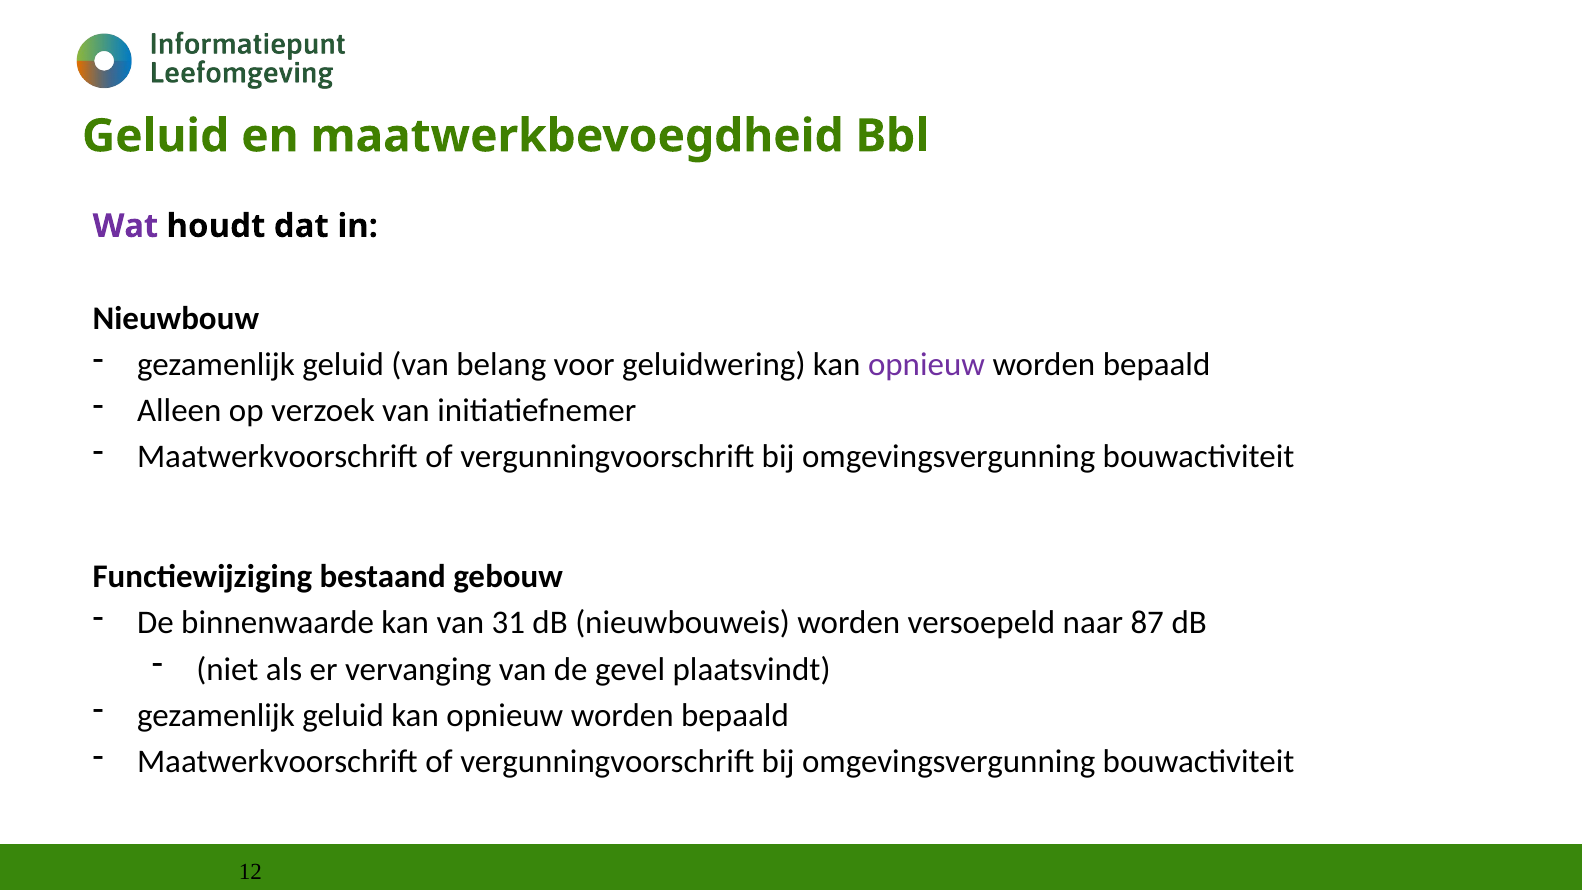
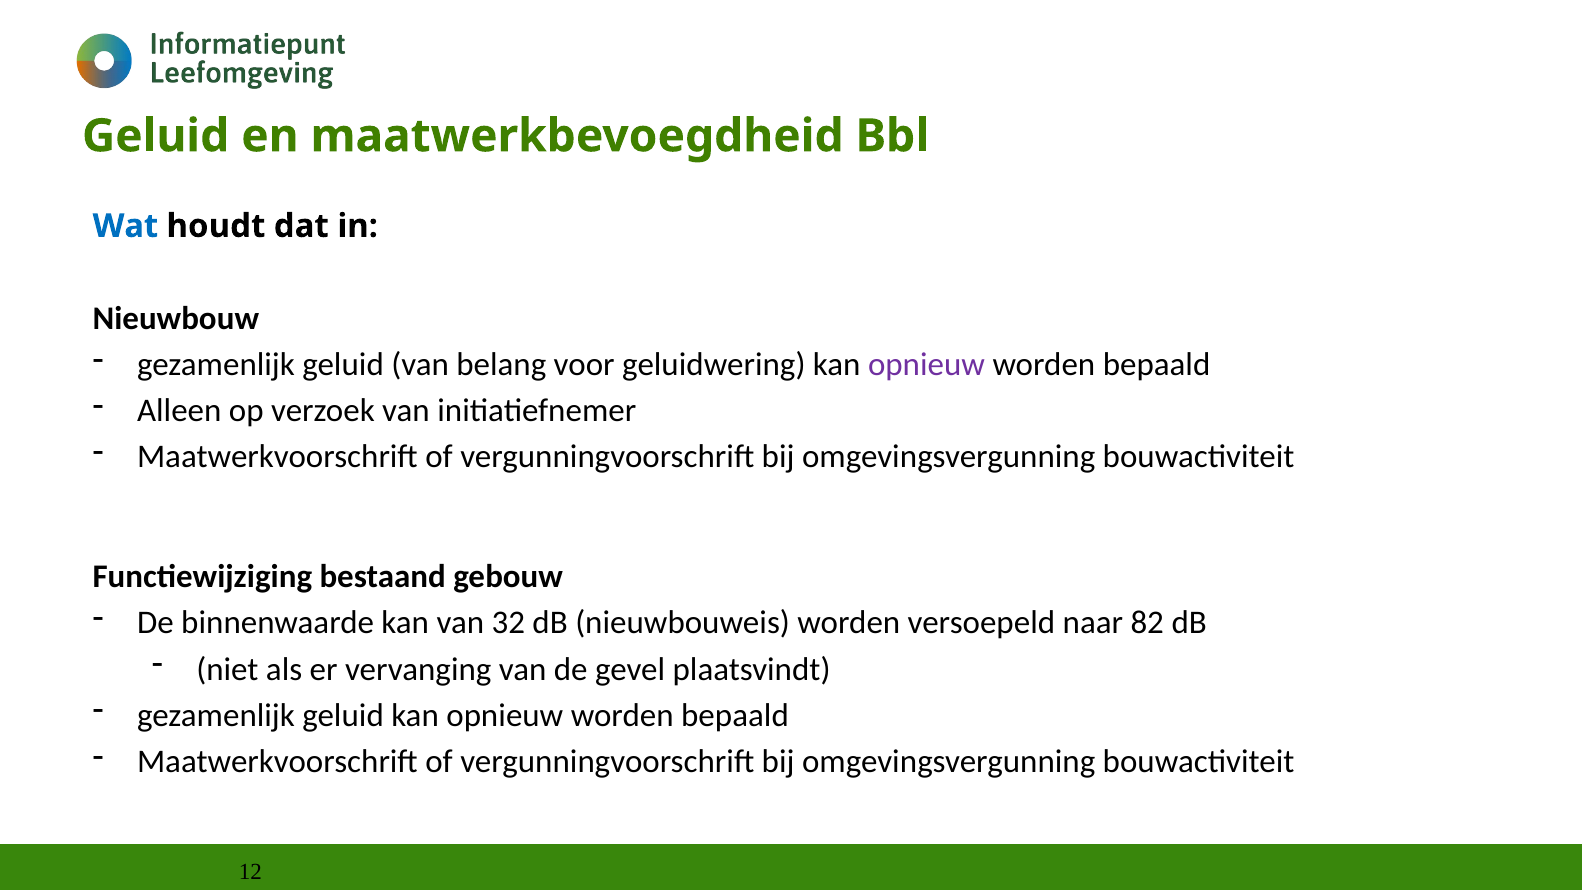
Wat colour: purple -> blue
31: 31 -> 32
87: 87 -> 82
